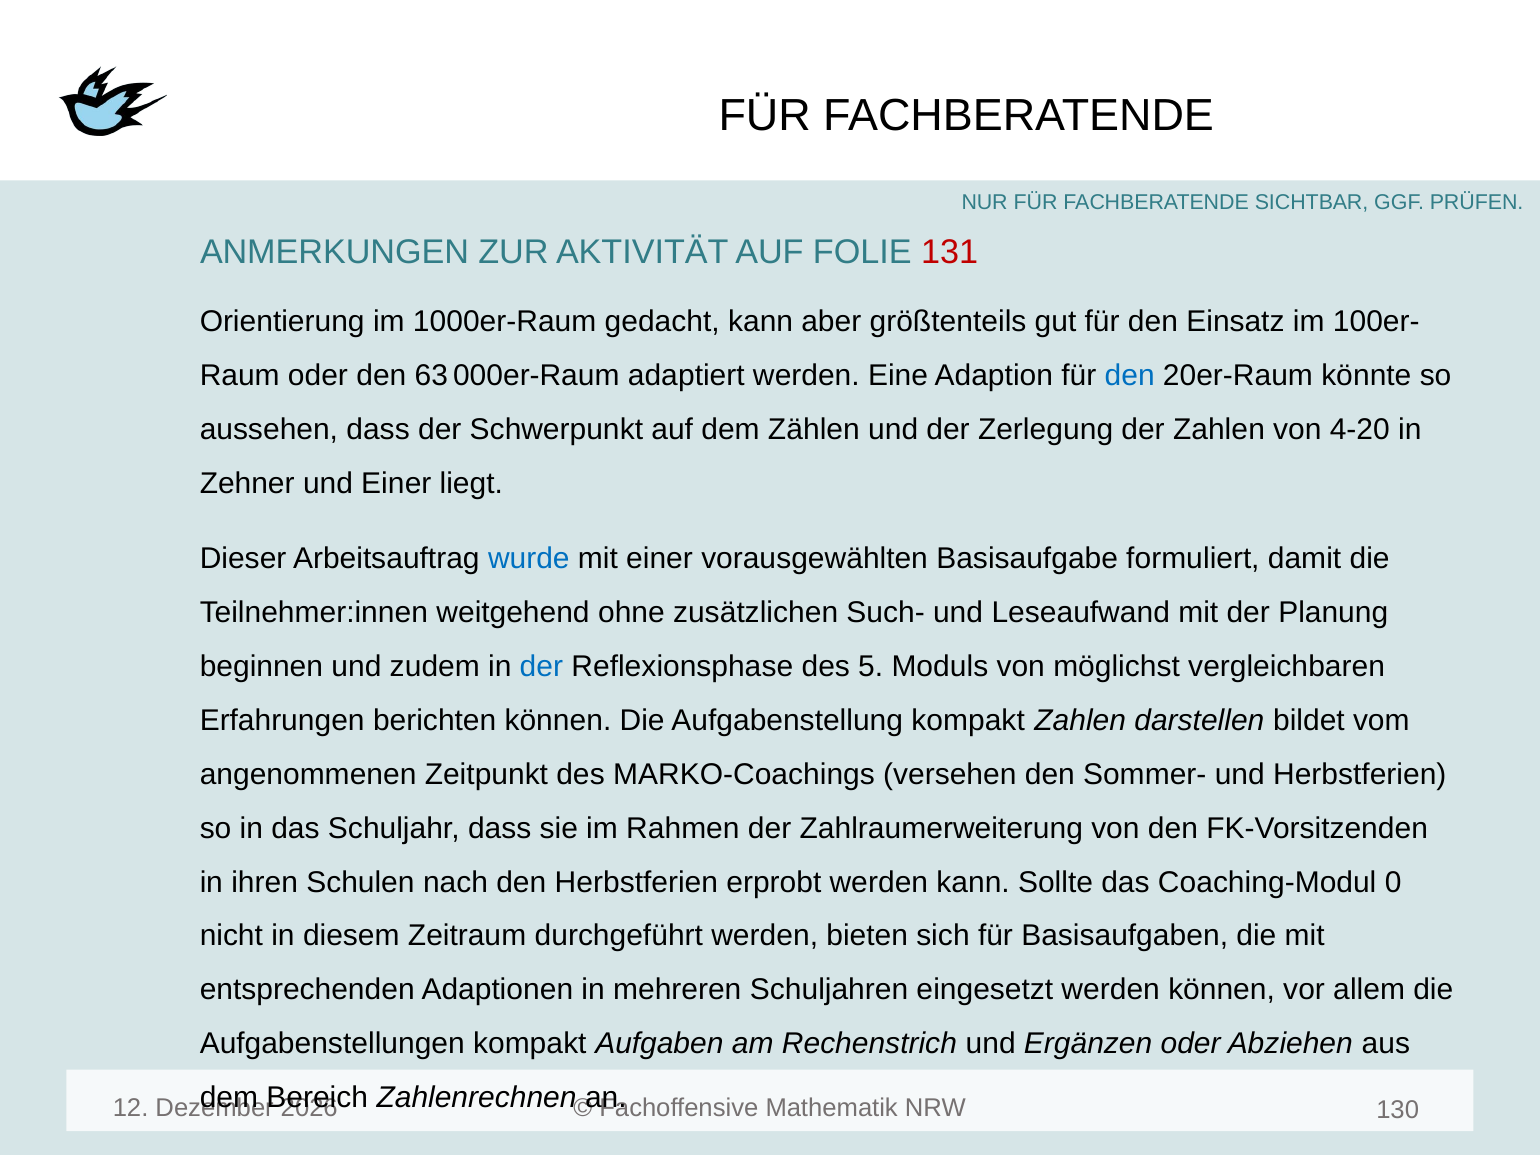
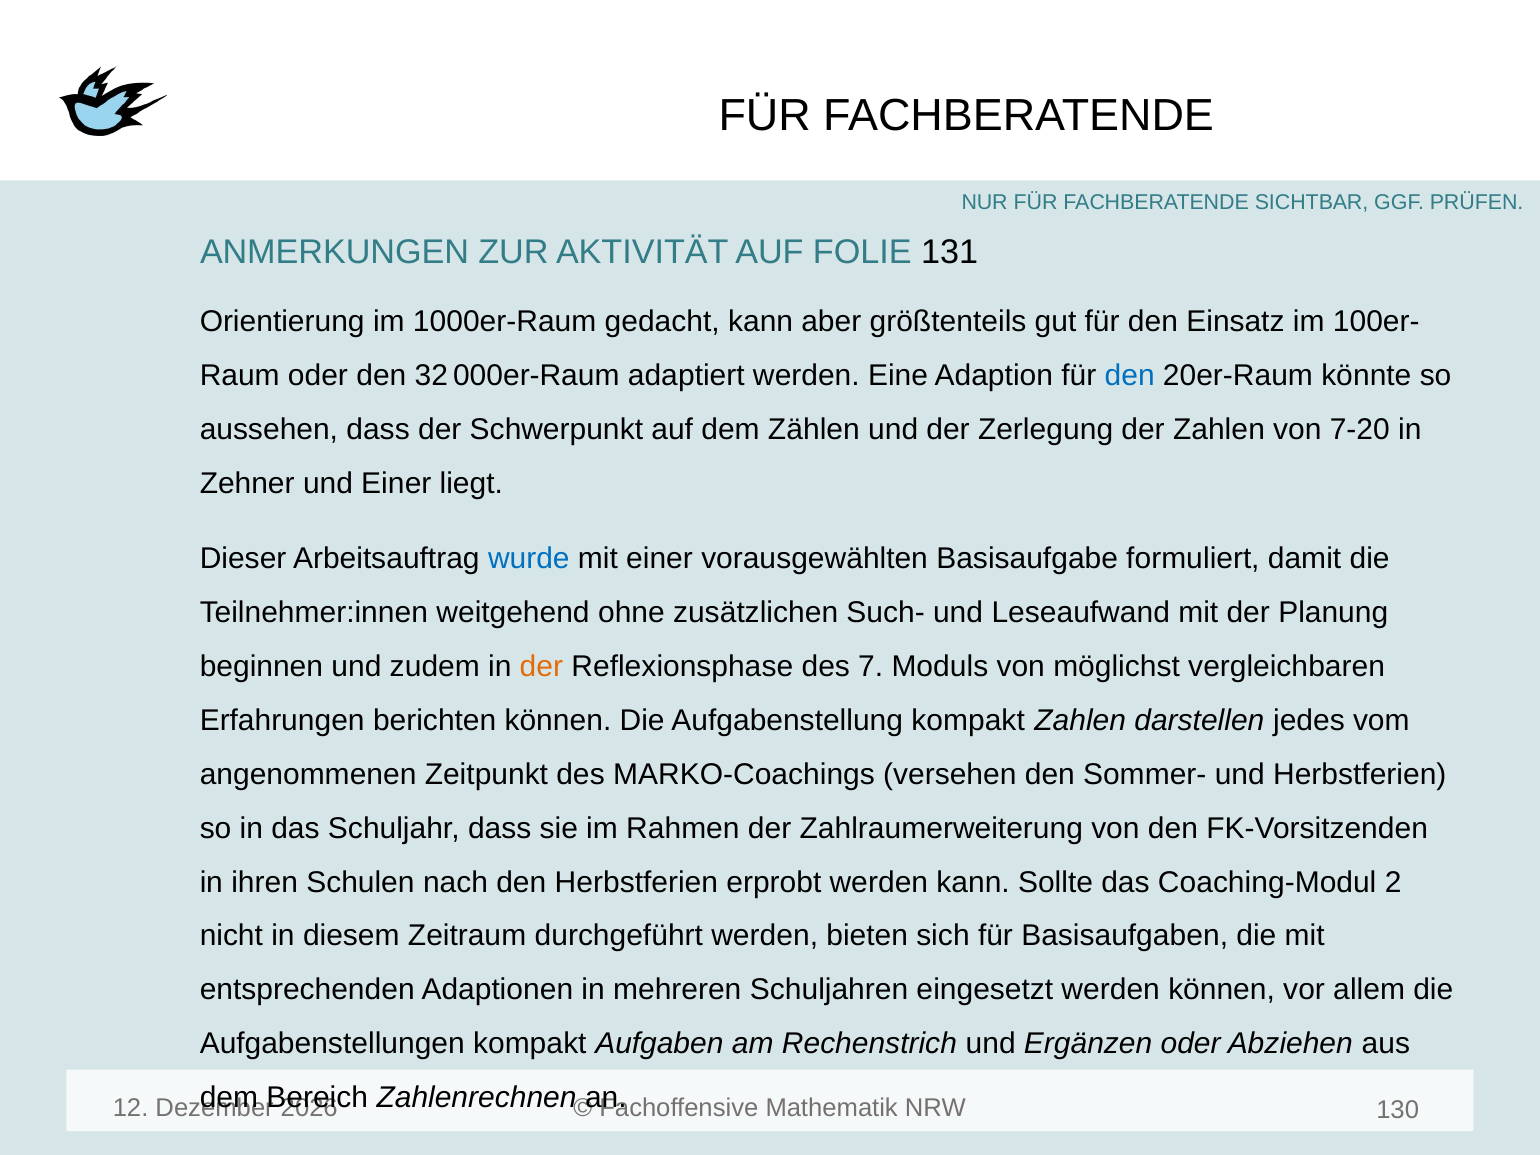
131 colour: red -> black
63: 63 -> 32
4-20: 4-20 -> 7-20
der at (541, 667) colour: blue -> orange
5: 5 -> 7
bildet: bildet -> jedes
0: 0 -> 2
